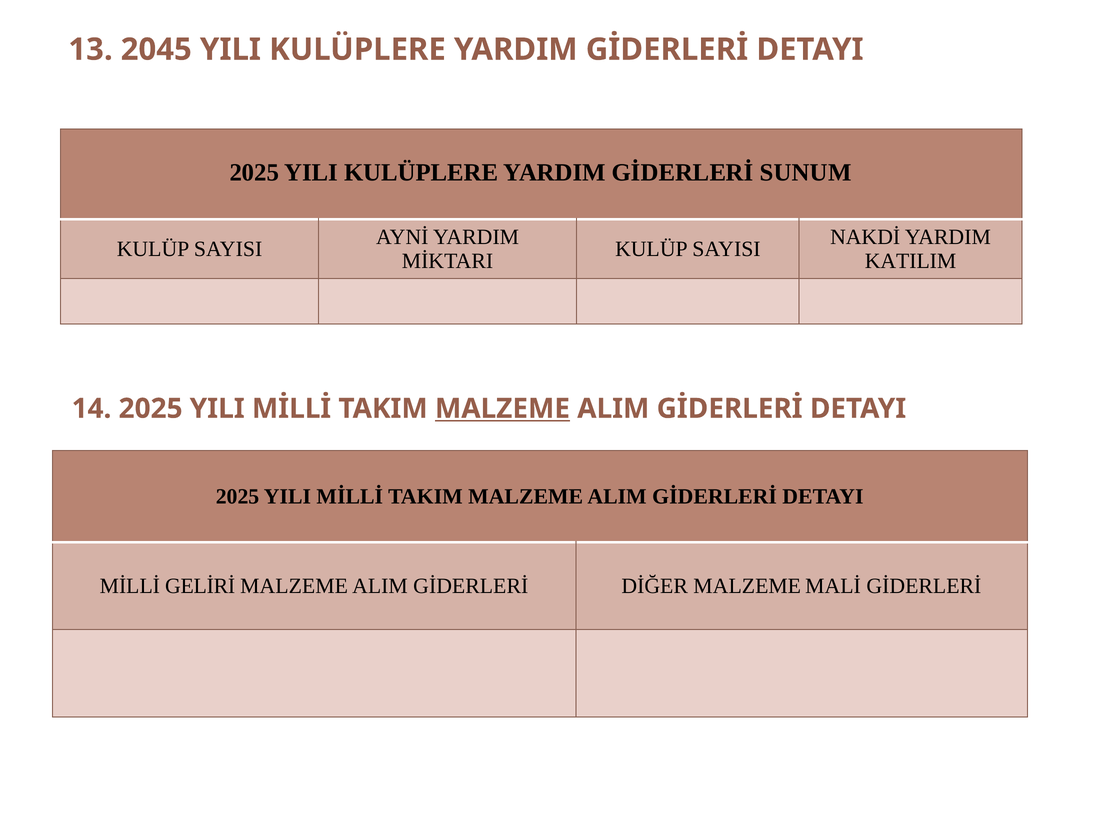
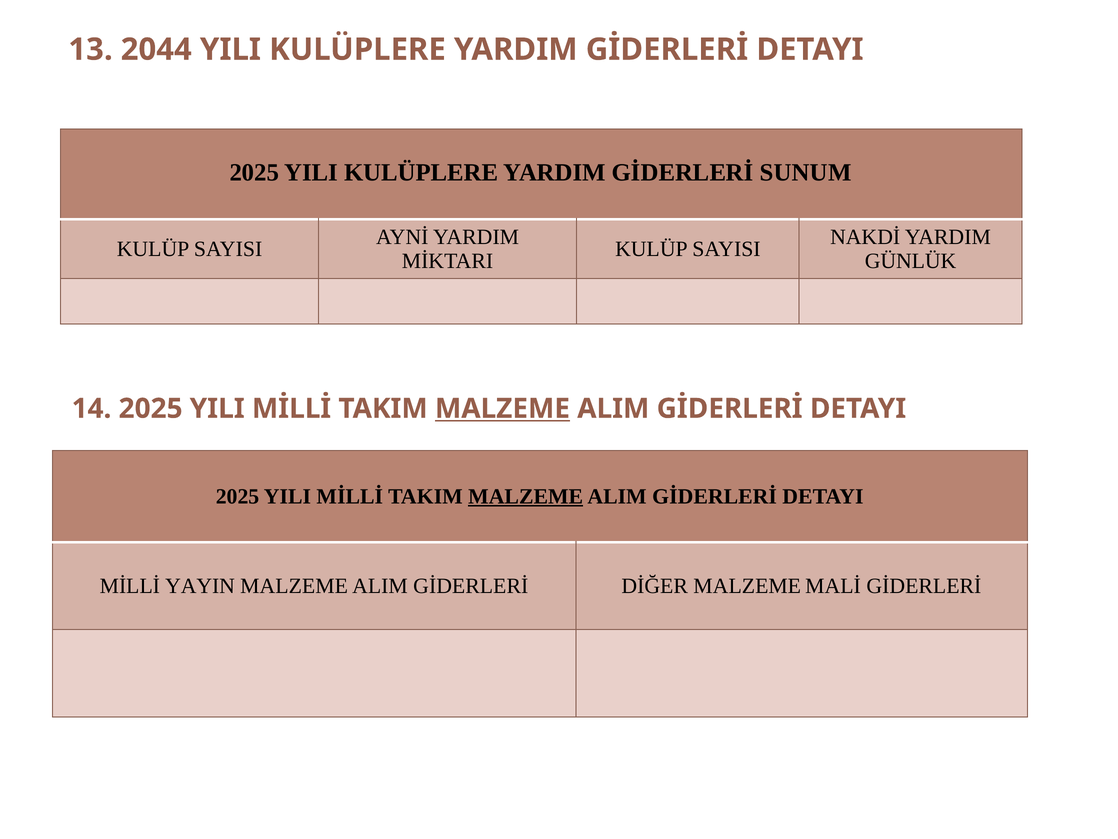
2045: 2045 -> 2044
KATILIM: KATILIM -> GÜNLÜK
MALZEME at (526, 496) underline: none -> present
GELİRİ: GELİRİ -> YAYIN
